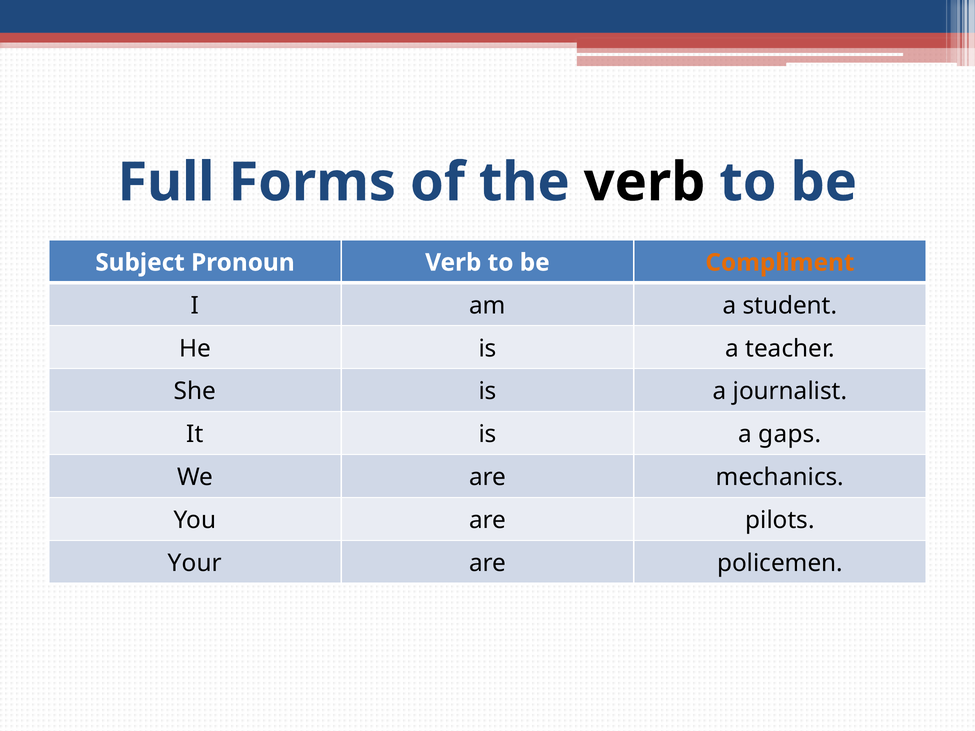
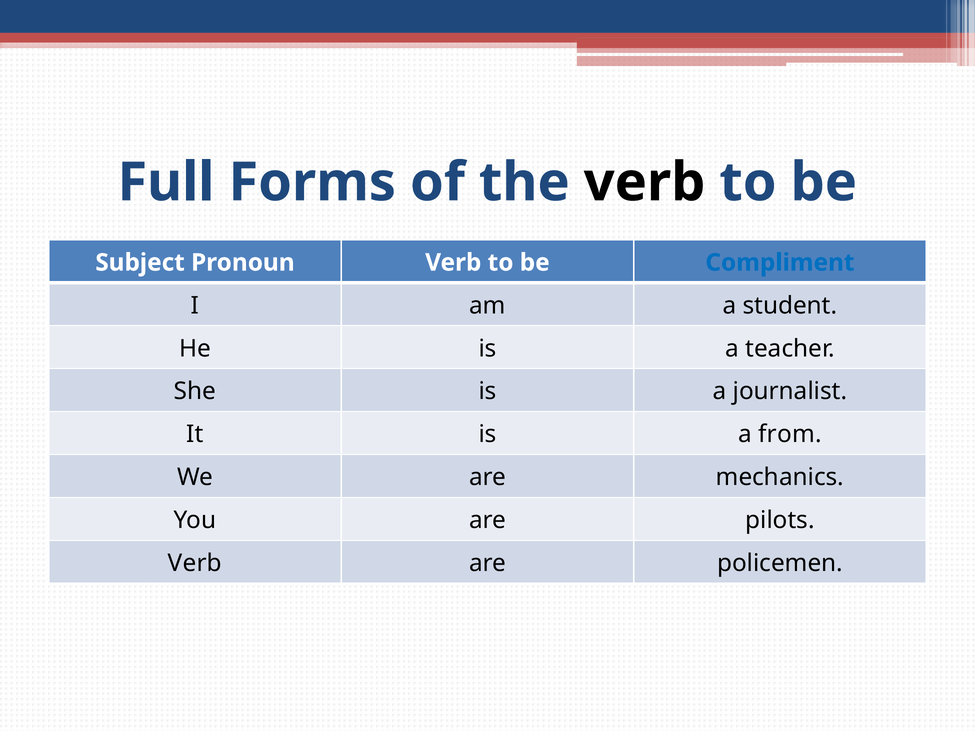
Compliment colour: orange -> blue
gaps: gaps -> from
Your at (195, 563): Your -> Verb
